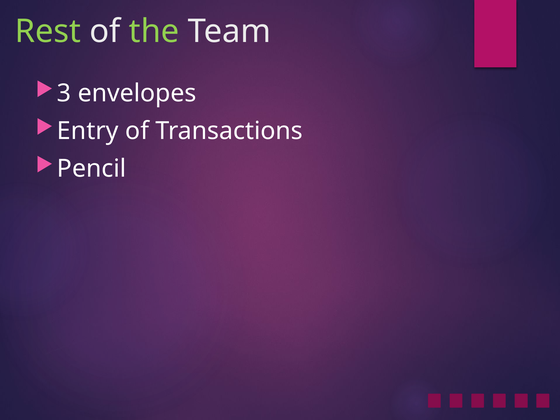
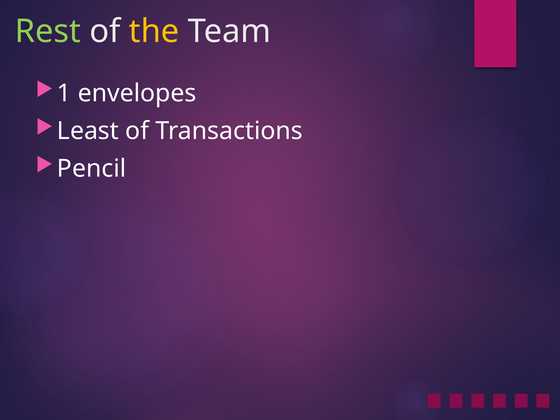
the colour: light green -> yellow
3: 3 -> 1
Entry: Entry -> Least
